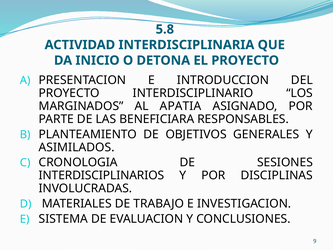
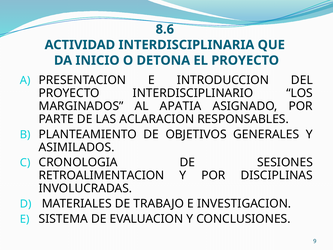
5.8: 5.8 -> 8.6
BENEFICIARA: BENEFICIARA -> ACLARACION
INTERDISCIPLINARIOS: INTERDISCIPLINARIOS -> RETROALIMENTACION
